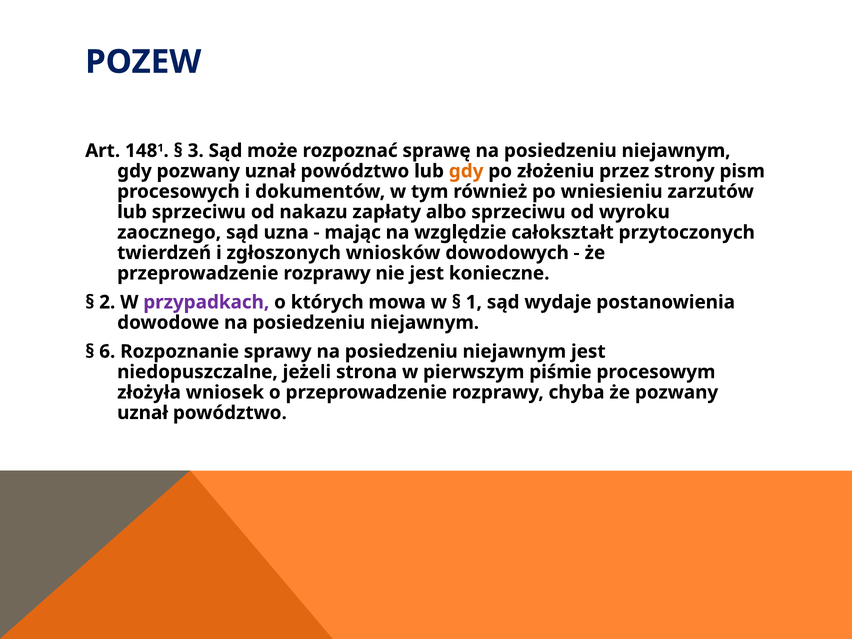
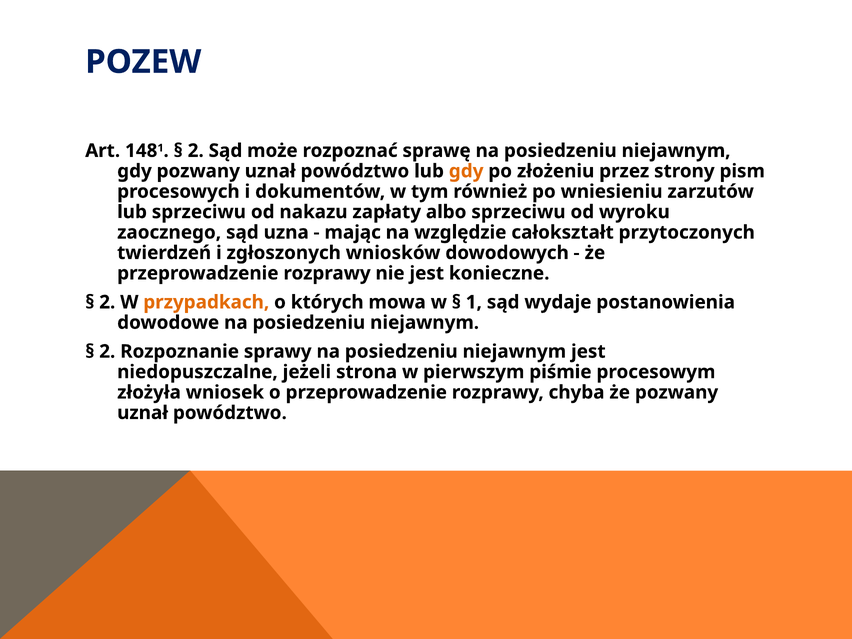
3 at (196, 151): 3 -> 2
przypadkach colour: purple -> orange
6 at (107, 351): 6 -> 2
